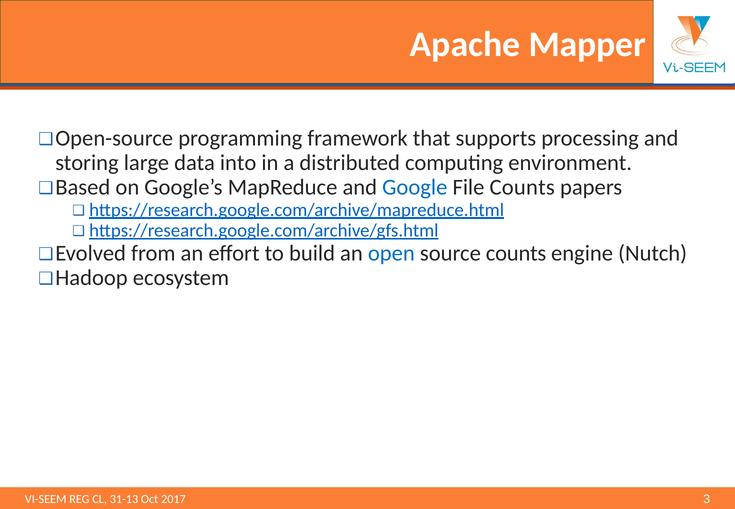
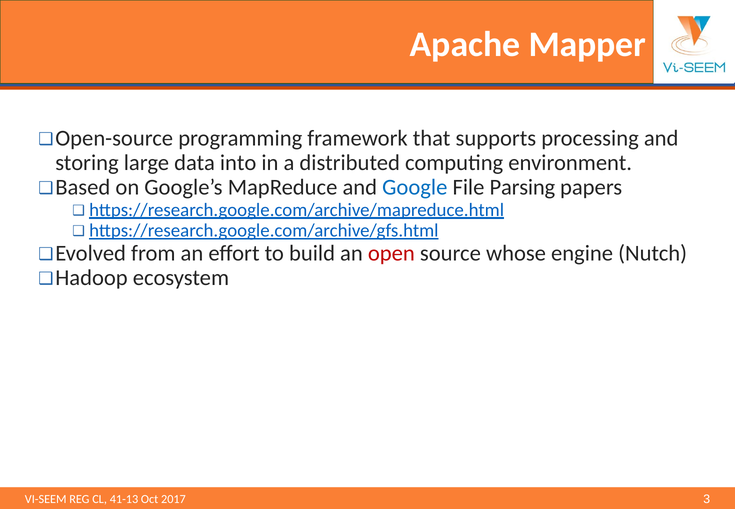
File Counts: Counts -> Parsing
open colour: blue -> red
source counts: counts -> whose
31-13: 31-13 -> 41-13
